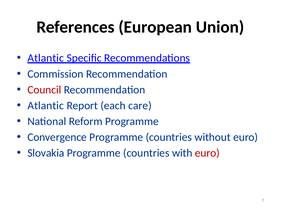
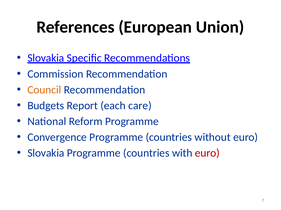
Atlantic at (46, 58): Atlantic -> Slovakia
Council colour: red -> orange
Atlantic at (46, 106): Atlantic -> Budgets
